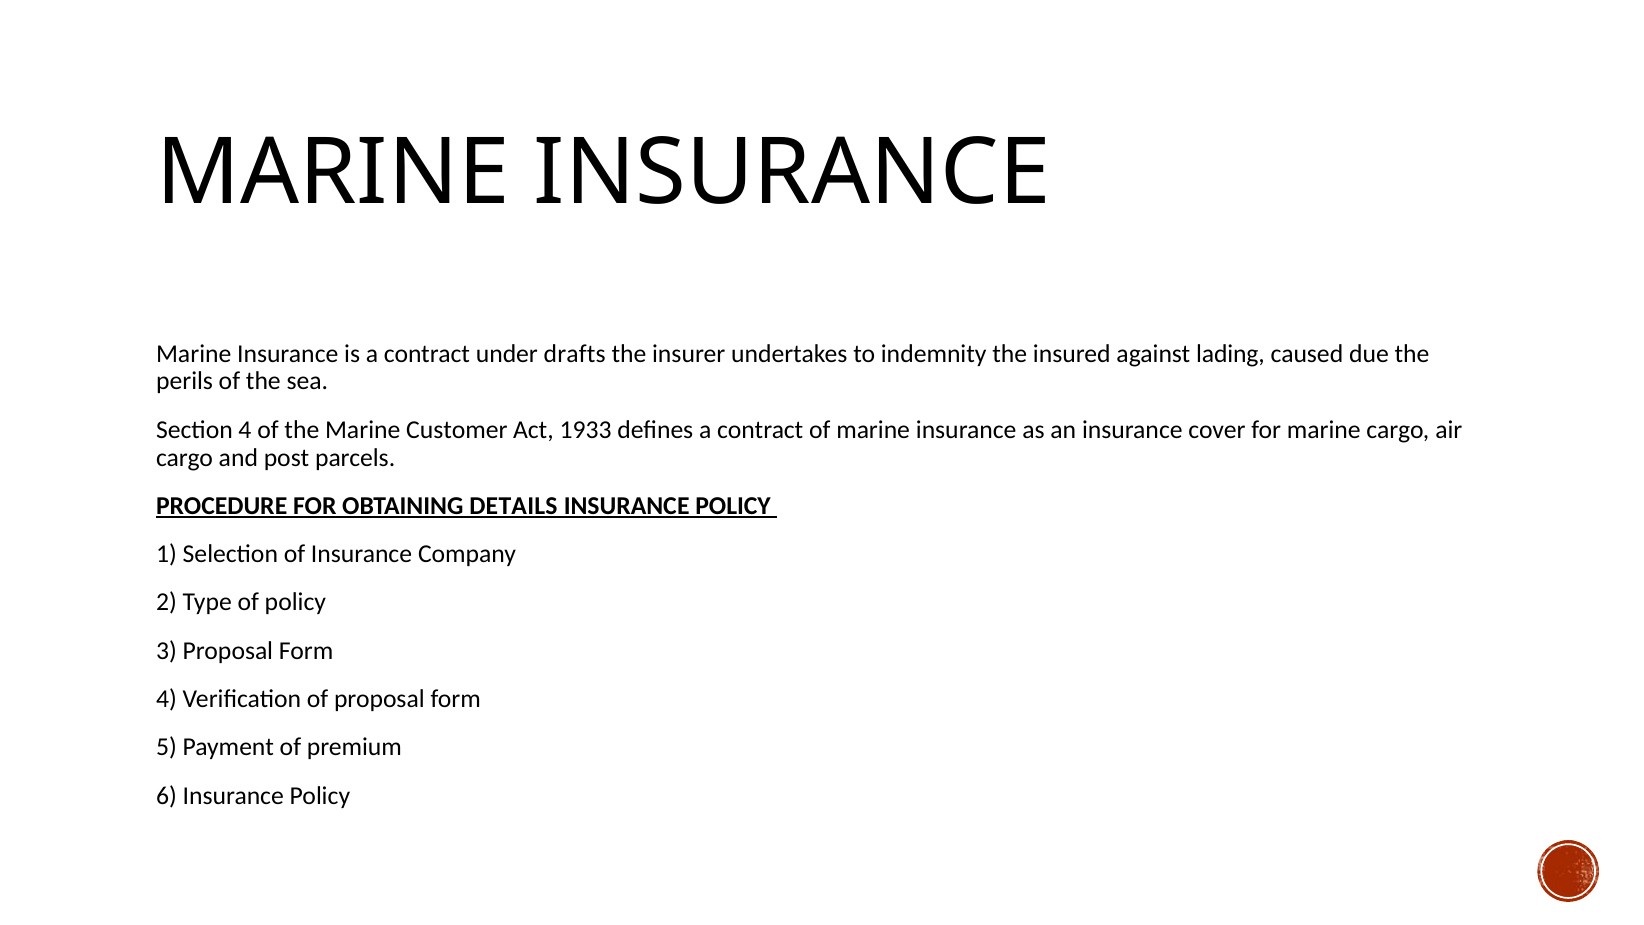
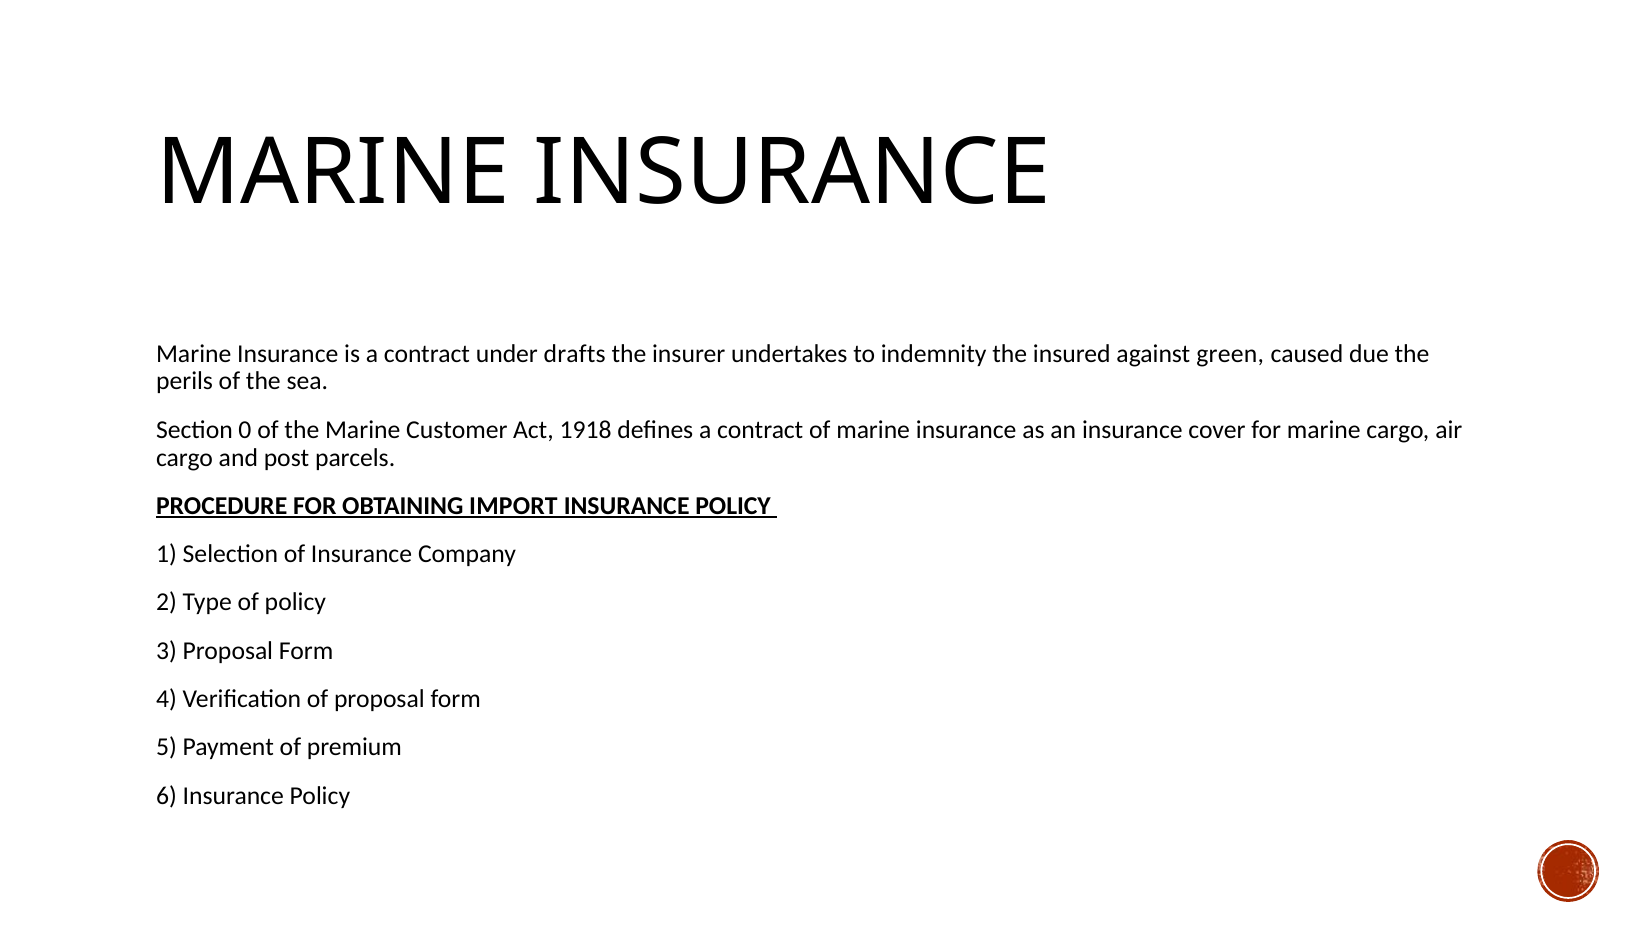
lading: lading -> green
Section 4: 4 -> 0
1933: 1933 -> 1918
DETAILS: DETAILS -> IMPORT
